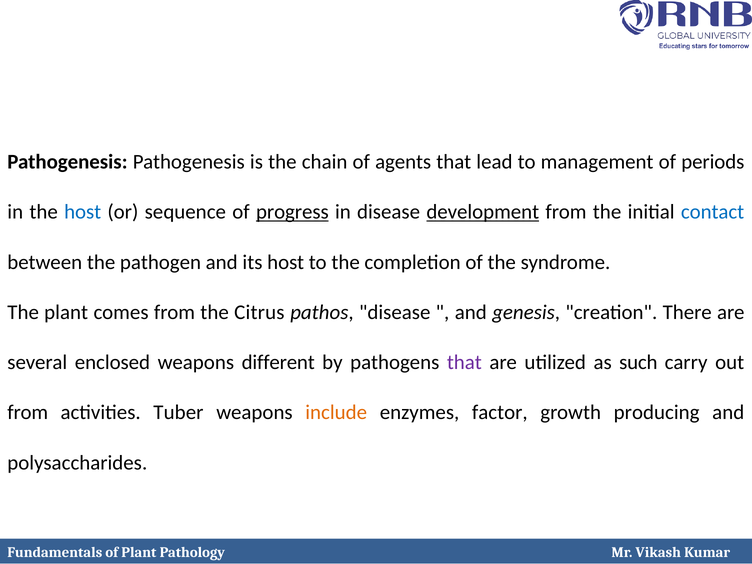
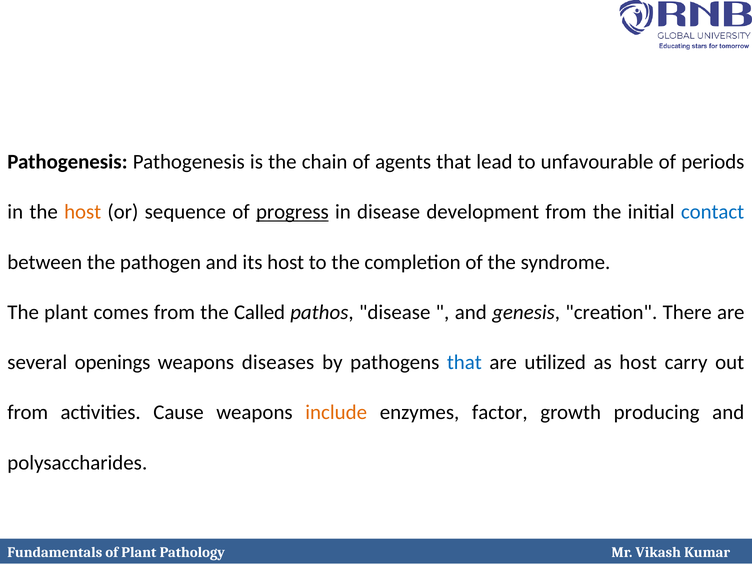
management: management -> unfavourable
host at (83, 212) colour: blue -> orange
development underline: present -> none
Citrus: Citrus -> Called
enclosed: enclosed -> openings
different: different -> diseases
that at (464, 362) colour: purple -> blue
as such: such -> host
Tuber: Tuber -> Cause
